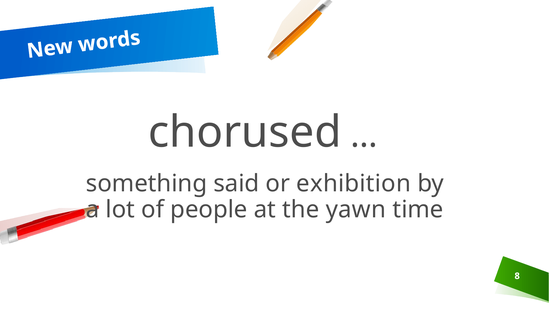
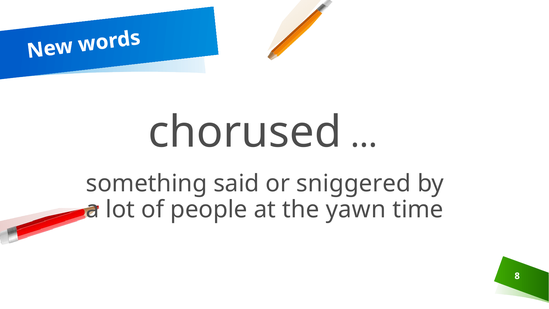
exhibition: exhibition -> sniggered
